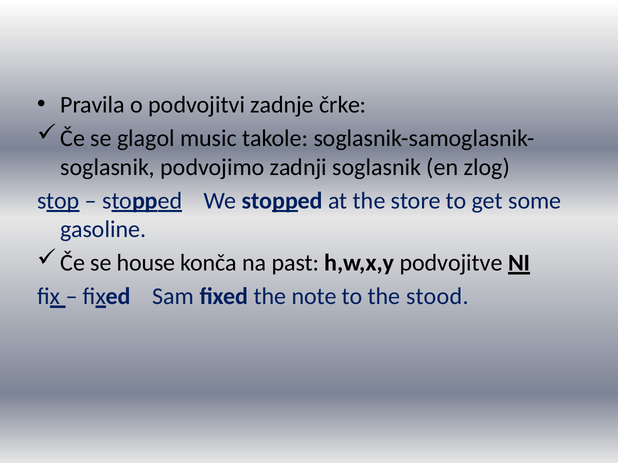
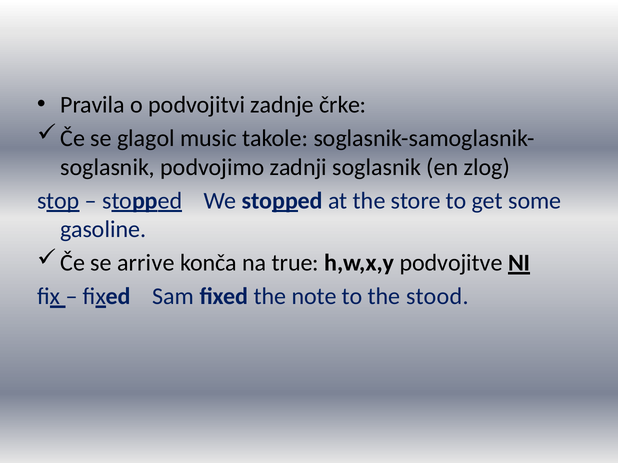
house: house -> arrive
past: past -> true
